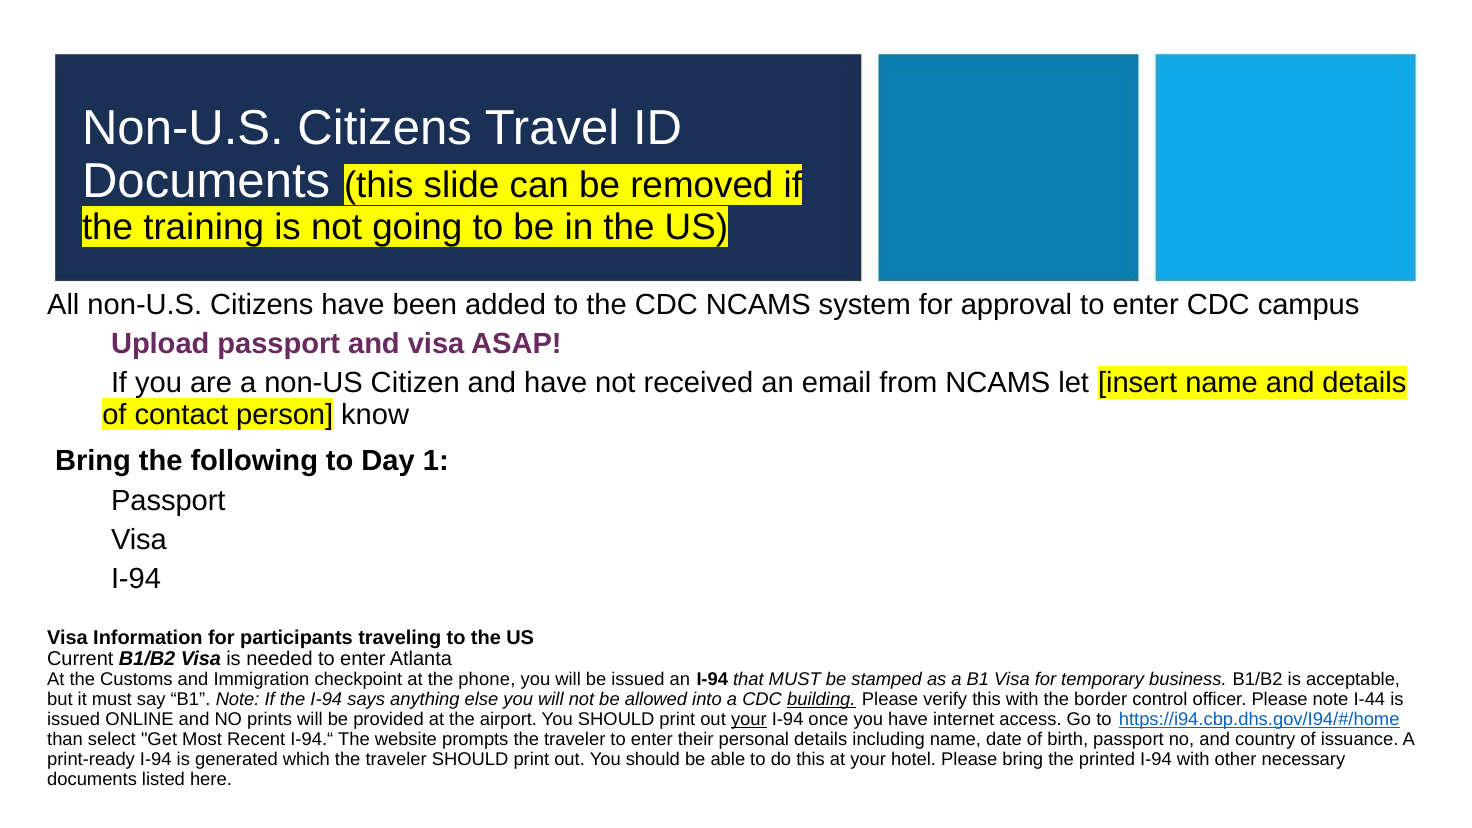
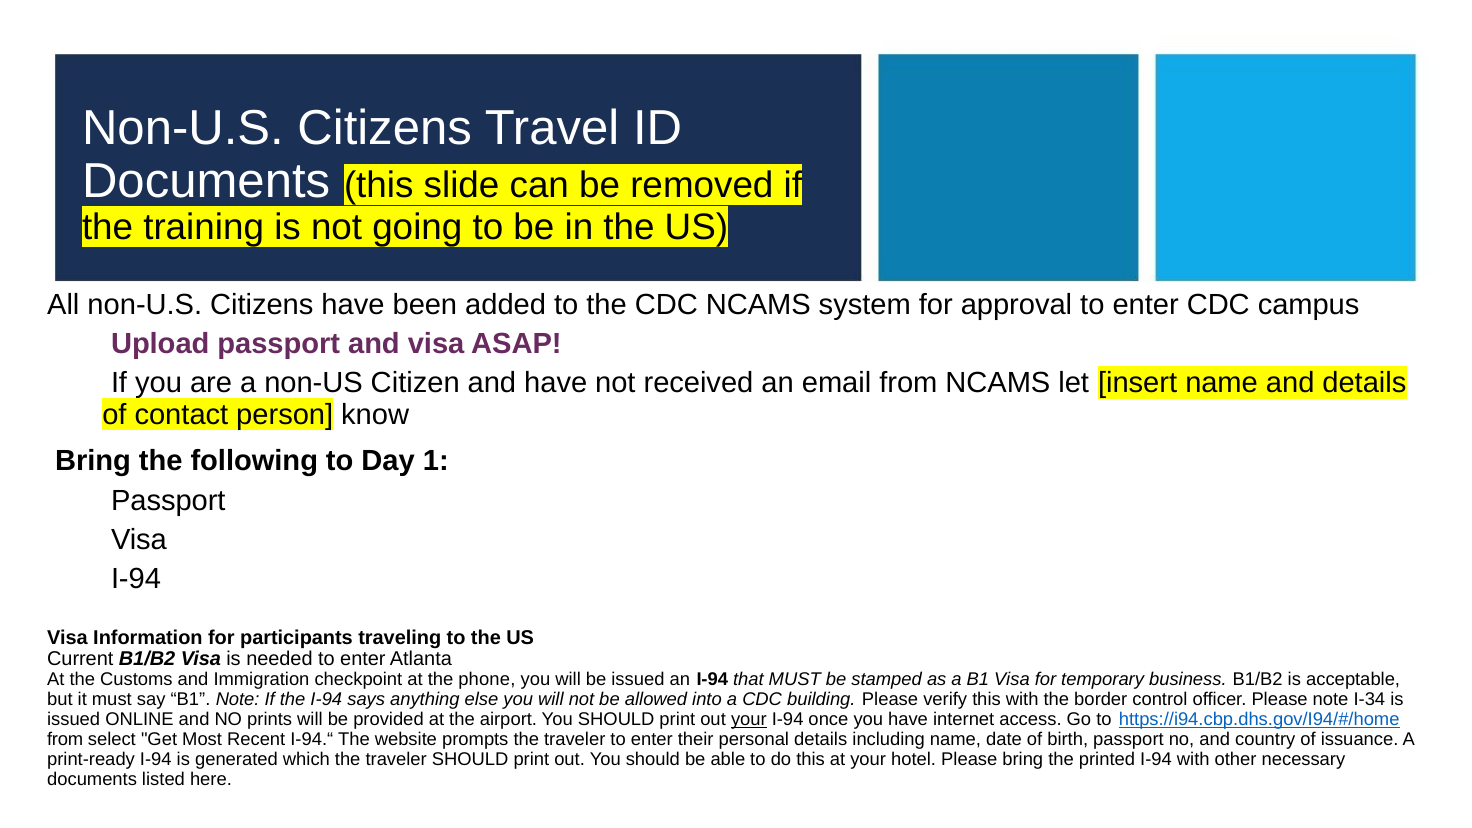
building underline: present -> none
I-44: I-44 -> I-34
than at (65, 739): than -> from
